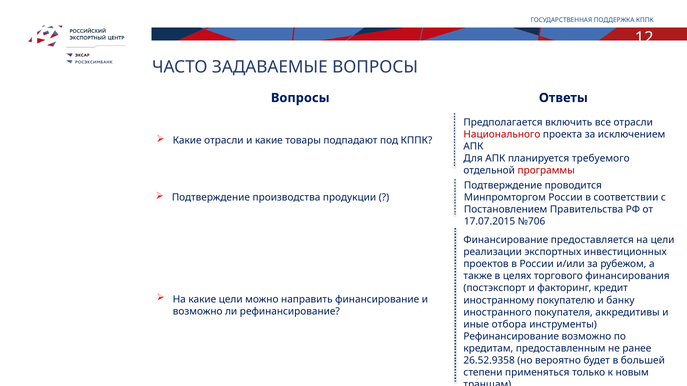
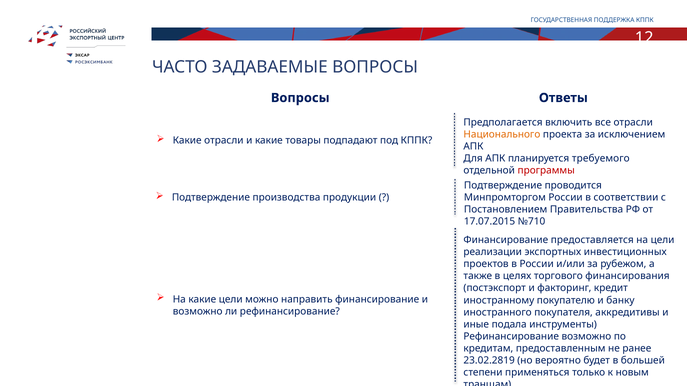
Национального colour: red -> orange
№706: №706 -> №710
отбора: отбора -> подала
26.52.9358: 26.52.9358 -> 23.02.2819
